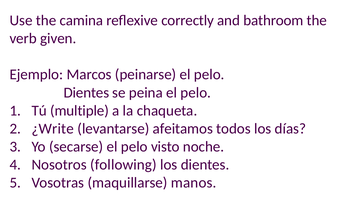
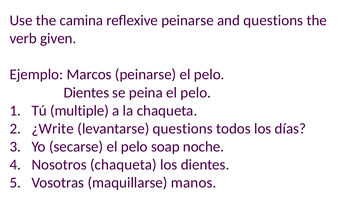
reflexive correctly: correctly -> peinarse
and bathroom: bathroom -> questions
levantarse afeitamos: afeitamos -> questions
visto: visto -> soap
Nosotros following: following -> chaqueta
